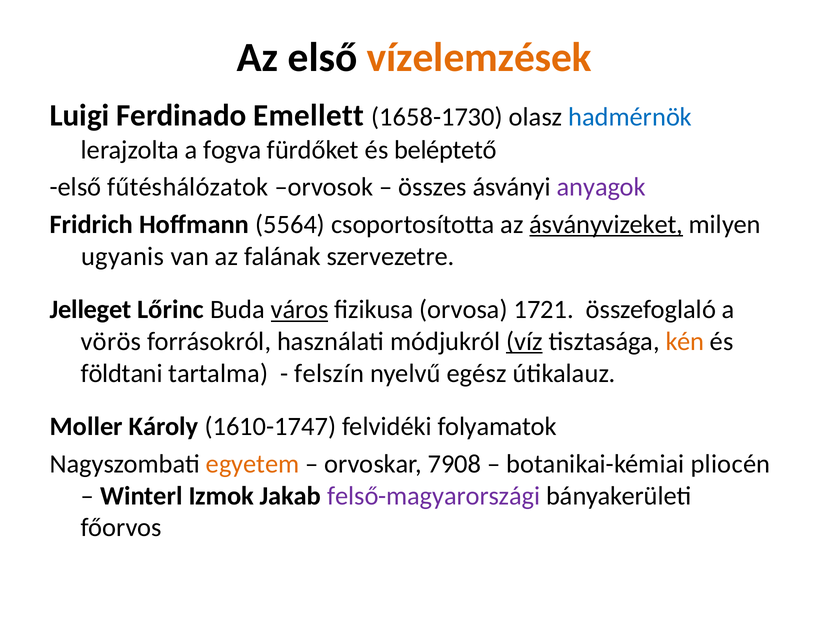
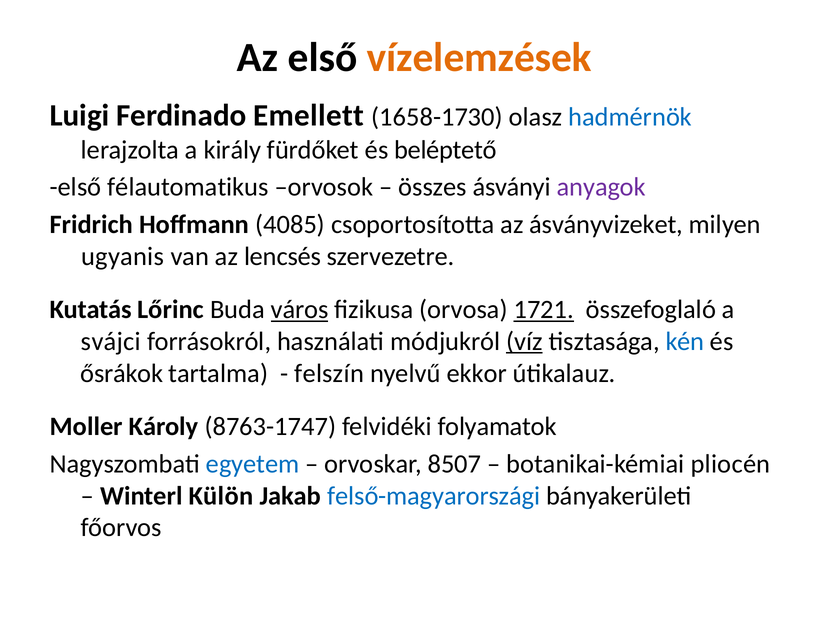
fogva: fogva -> király
fűtéshálózatok: fűtéshálózatok -> félautomatikus
5564: 5564 -> 4085
ásványvizeket underline: present -> none
falának: falának -> lencsés
Jelleget: Jelleget -> Kutatás
1721 underline: none -> present
vörös: vörös -> svájci
kén colour: orange -> blue
földtani: földtani -> ősrákok
egész: egész -> ekkor
1610-1747: 1610-1747 -> 8763-1747
egyetem colour: orange -> blue
7908: 7908 -> 8507
Izmok: Izmok -> Külön
felső-magyarországi colour: purple -> blue
